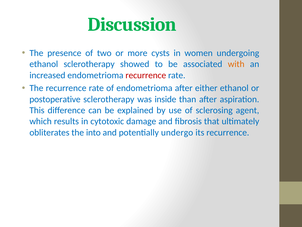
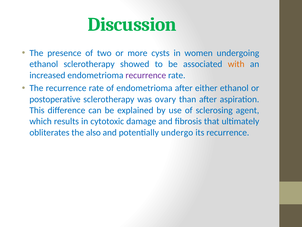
recurrence at (146, 75) colour: red -> purple
inside: inside -> ovary
into: into -> also
